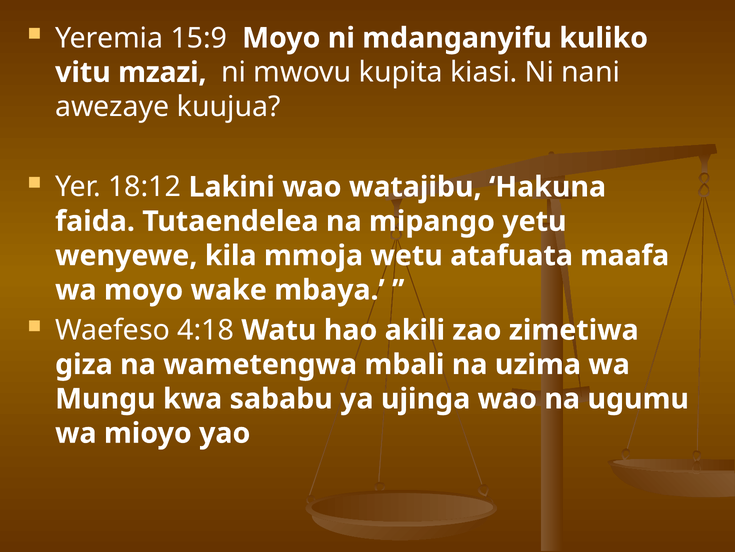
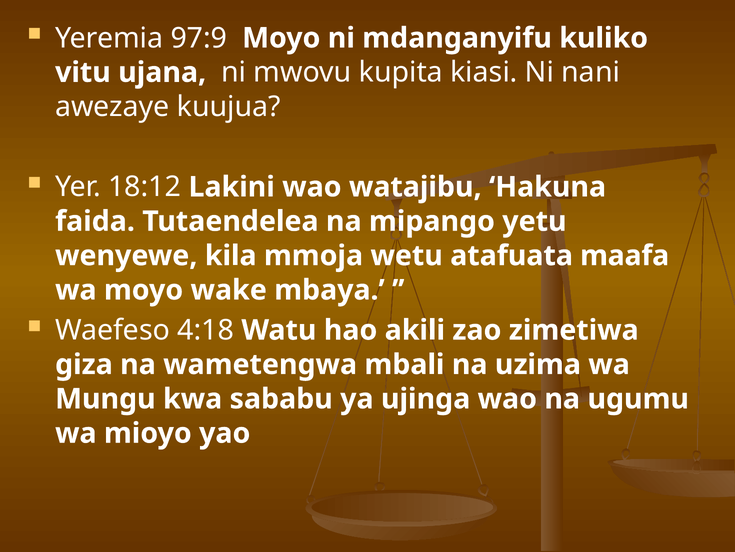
15:9: 15:9 -> 97:9
mzazi: mzazi -> ujana
